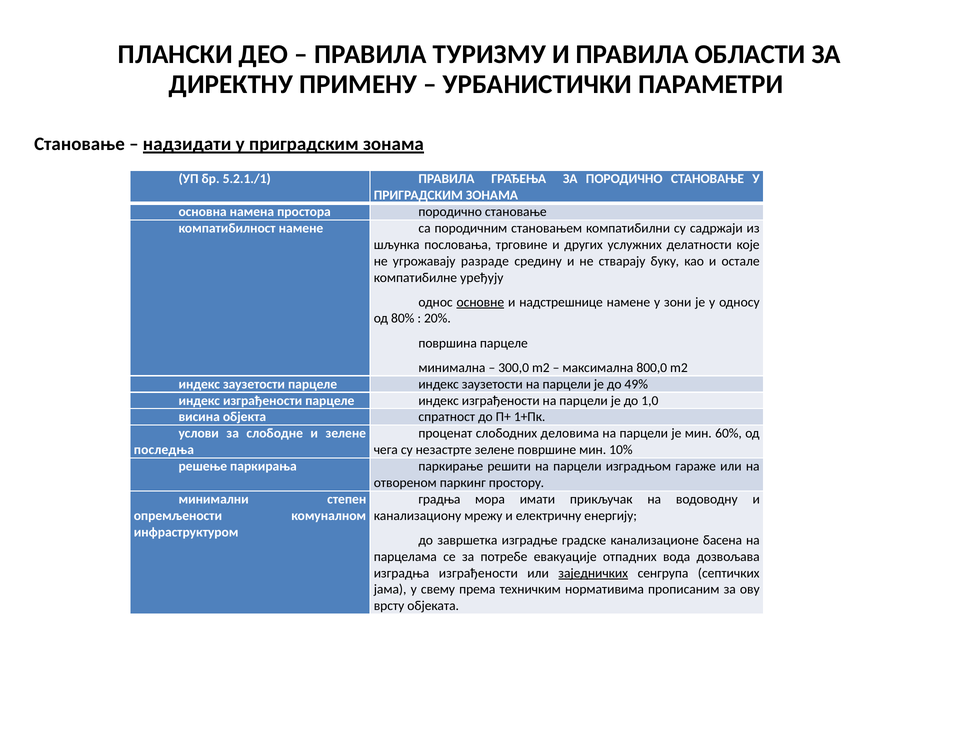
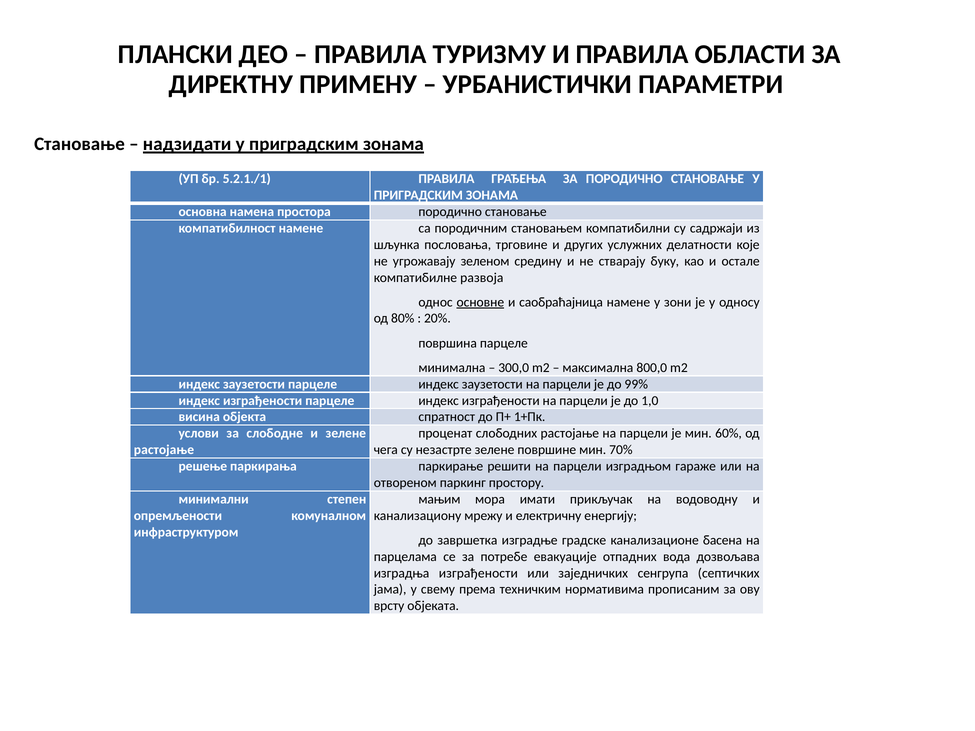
разраде: разраде -> зеленом
уређују: уређују -> развоја
надстрешнице: надстрешнице -> саобраћајница
49%: 49% -> 99%
слободних деловима: деловима -> растојање
последња at (164, 450): последња -> растојање
10%: 10% -> 70%
градња: градња -> мањим
заједничких underline: present -> none
